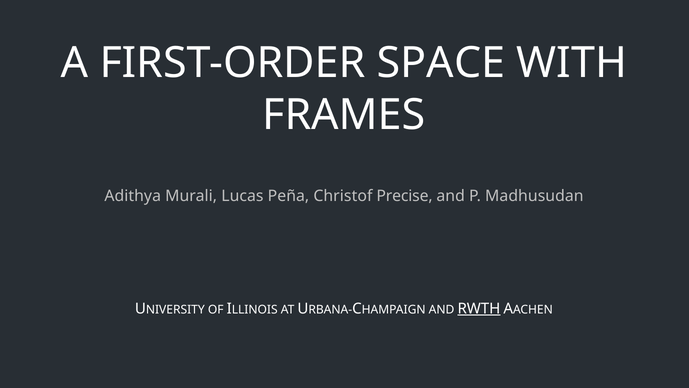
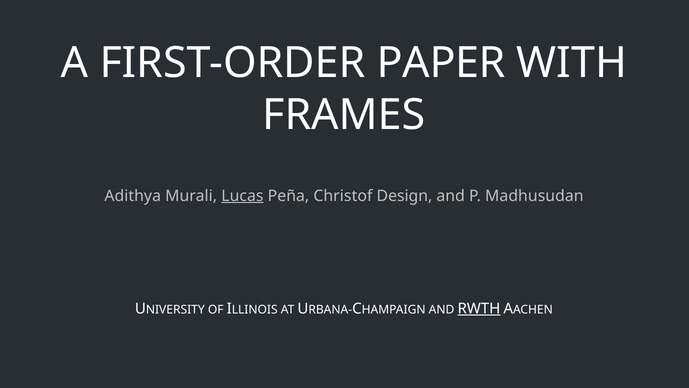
SPACE: SPACE -> PAPER
Lucas underline: none -> present
Precise: Precise -> Design
